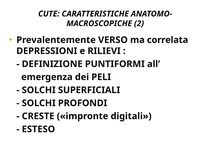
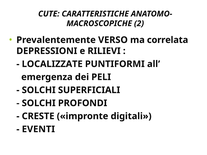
DEFINIZIONE: DEFINIZIONE -> LOCALIZZATE
ESTESO: ESTESO -> EVENTI
